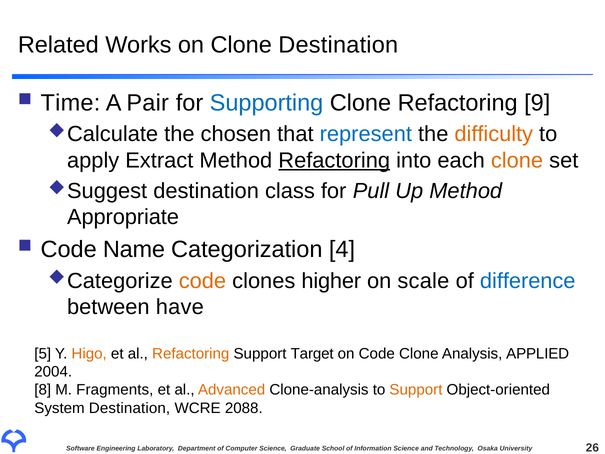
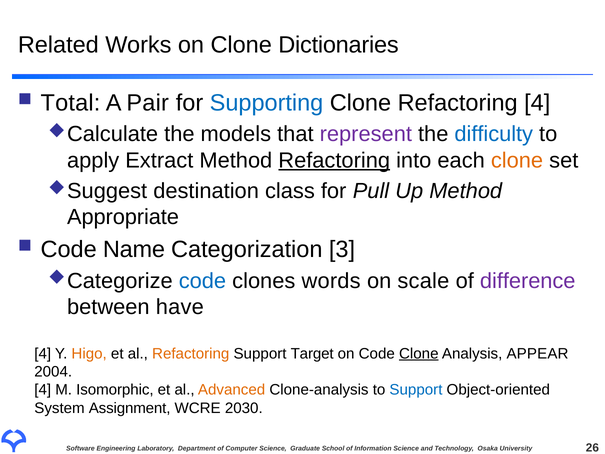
Clone Destination: Destination -> Dictionaries
Time: Time -> Total
Refactoring 9: 9 -> 4
chosen: chosen -> models
represent colour: blue -> purple
difficulty colour: orange -> blue
4: 4 -> 3
code at (202, 281) colour: orange -> blue
higher: higher -> words
difference colour: blue -> purple
5 at (43, 353): 5 -> 4
Clone at (419, 353) underline: none -> present
APPLIED: APPLIED -> APPEAR
8 at (43, 390): 8 -> 4
Fragments: Fragments -> Isomorphic
Support at (416, 390) colour: orange -> blue
System Destination: Destination -> Assignment
2088: 2088 -> 2030
